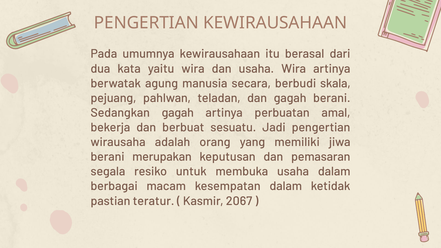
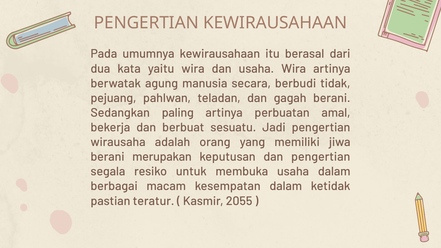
skala: skala -> tidak
Sedangkan gagah: gagah -> paling
dan pemasaran: pemasaran -> pengertian
2067: 2067 -> 2055
